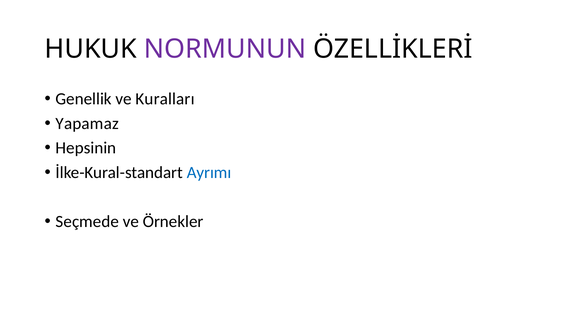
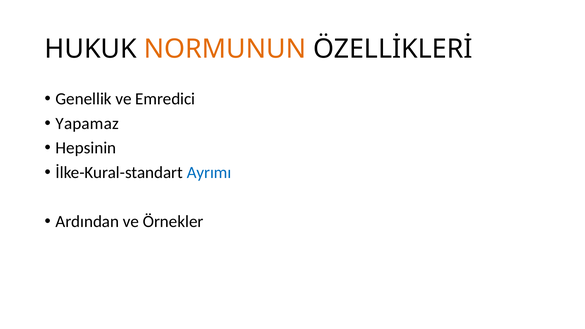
NORMUNUN colour: purple -> orange
Kuralları: Kuralları -> Emredici
Seçmede: Seçmede -> Ardından
